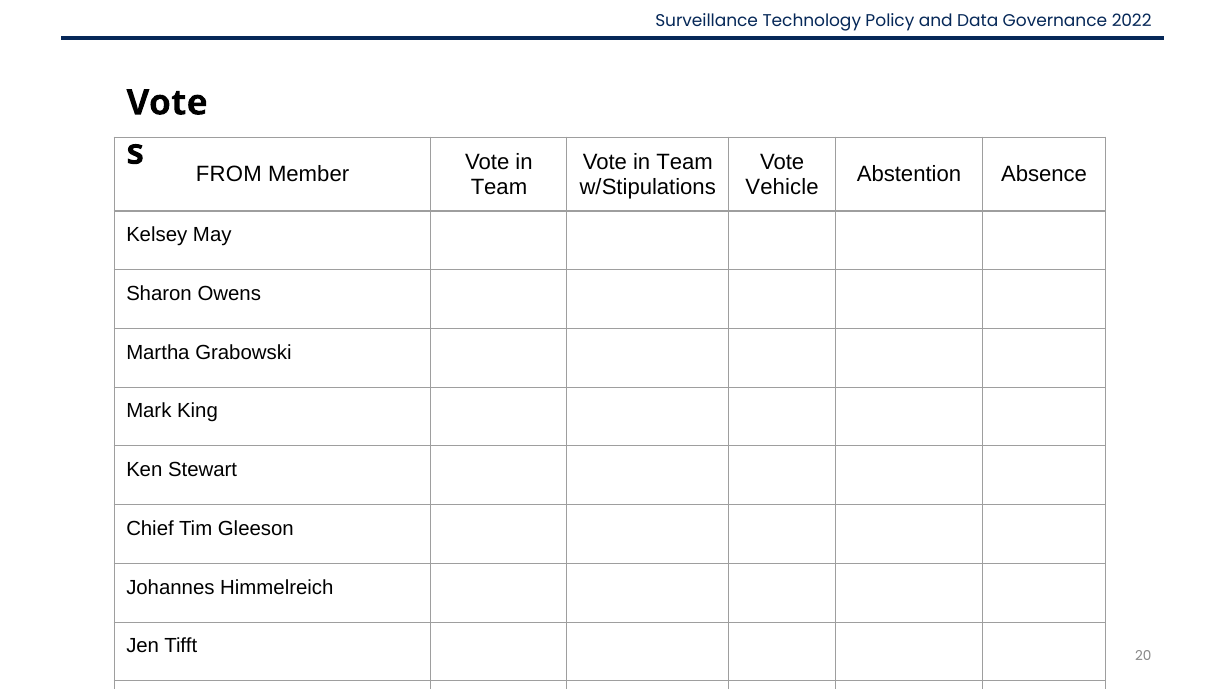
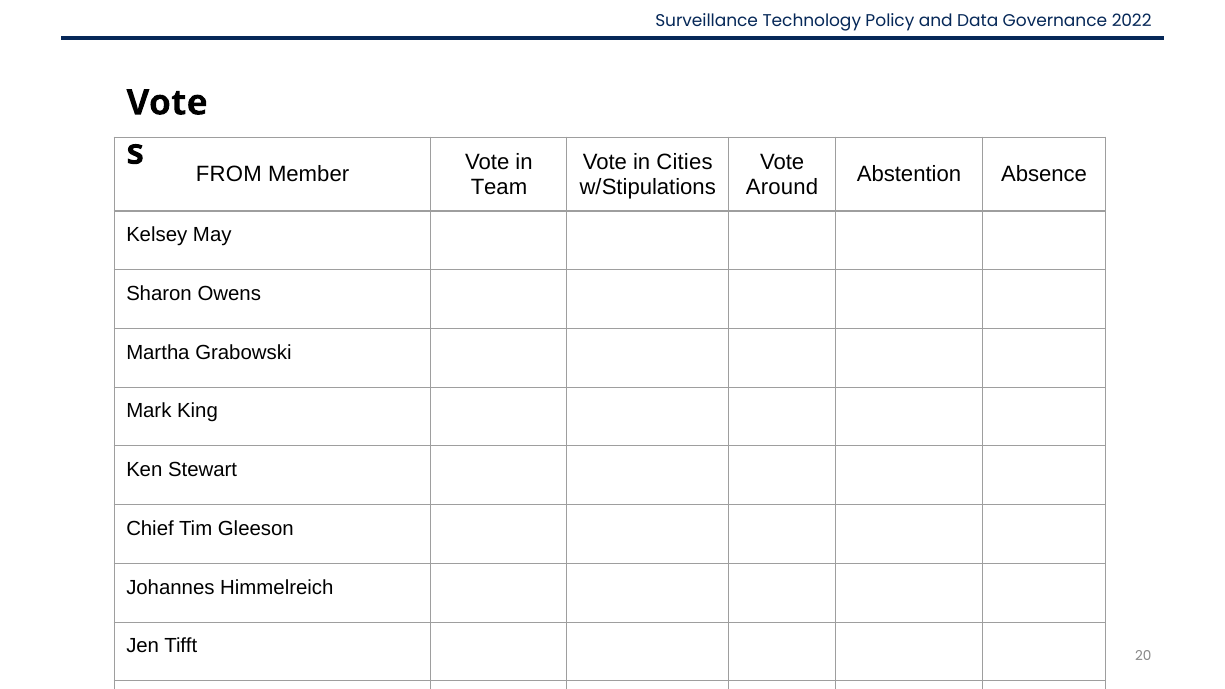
Team at (685, 162): Team -> Cities
Vehicle: Vehicle -> Around
